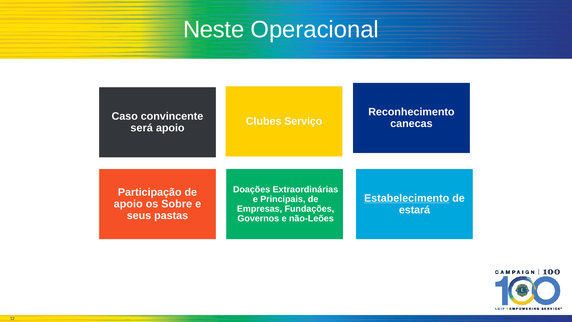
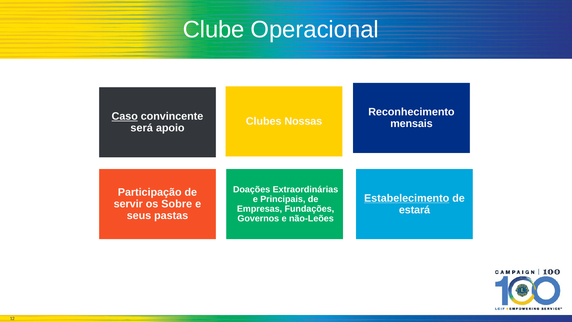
Neste: Neste -> Clube
Caso underline: none -> present
Serviço: Serviço -> Nossas
canecas: canecas -> mensais
apoio at (128, 204): apoio -> servir
